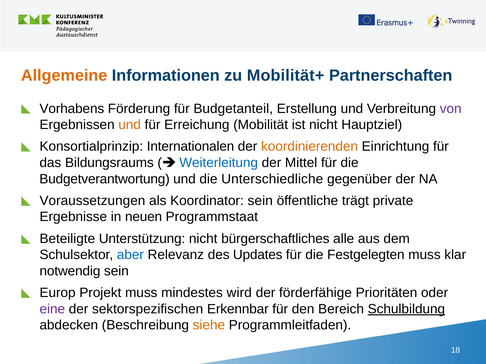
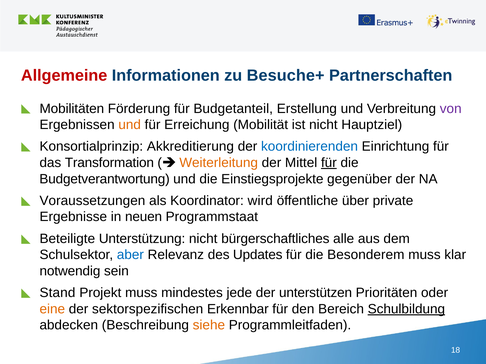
Allgemeine colour: orange -> red
Mobilität+: Mobilität+ -> Besuche+
Vorhabens: Vorhabens -> Mobilitäten
Internationalen: Internationalen -> Akkreditierung
koordinierenden colour: orange -> blue
Bildungsraums: Bildungsraums -> Transformation
Weiterleitung colour: blue -> orange
für at (329, 163) underline: none -> present
Unterschiedliche: Unterschiedliche -> Einstiegsprojekte
Koordinator sein: sein -> wird
trägt: trägt -> über
Festgelegten: Festgelegten -> Besonderem
Europ: Europ -> Stand
wird: wird -> jede
förderfähige: förderfähige -> unterstützen
eine colour: purple -> orange
